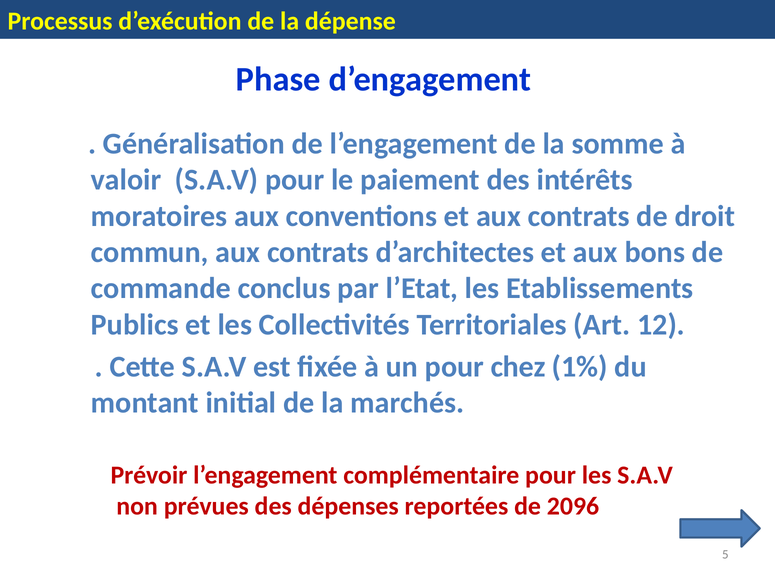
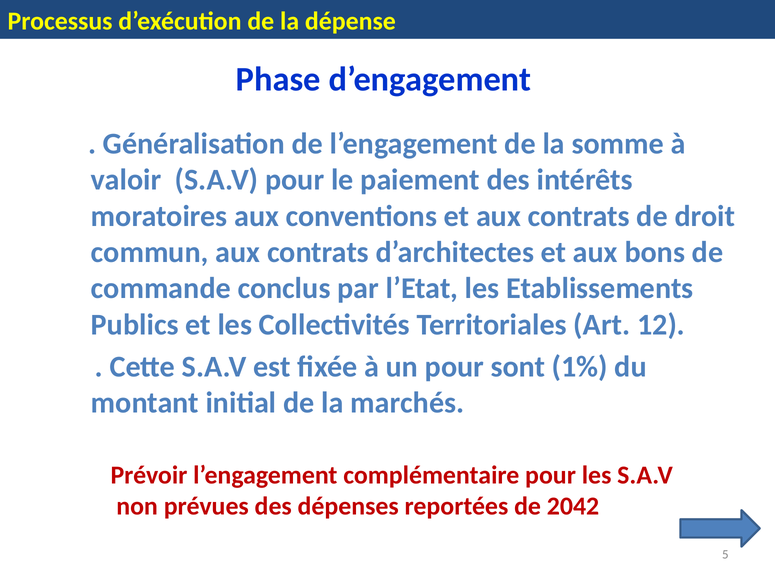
chez: chez -> sont
2096: 2096 -> 2042
